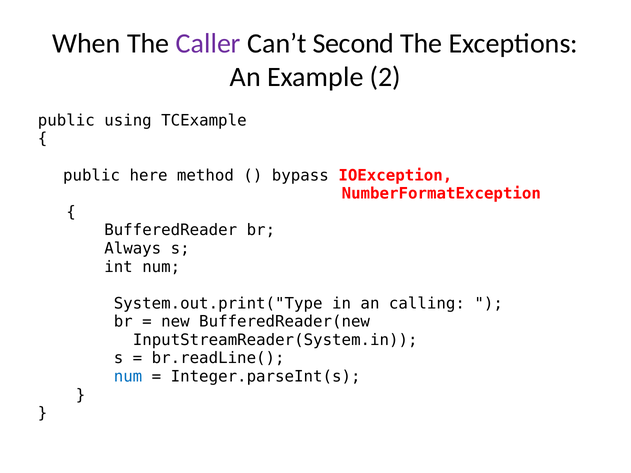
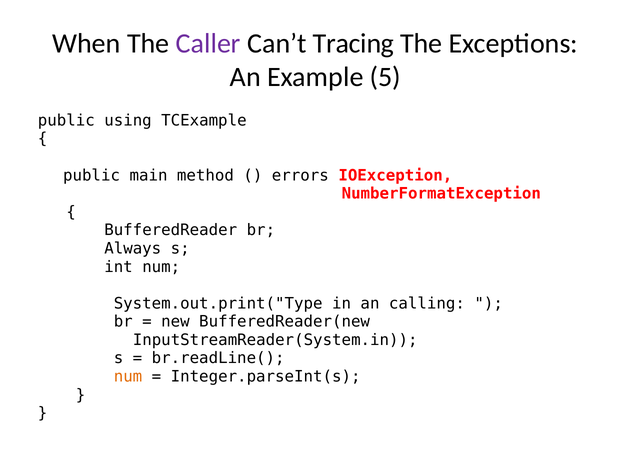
Second: Second -> Tracing
2: 2 -> 5
here: here -> main
bypass: bypass -> errors
num at (128, 377) colour: blue -> orange
